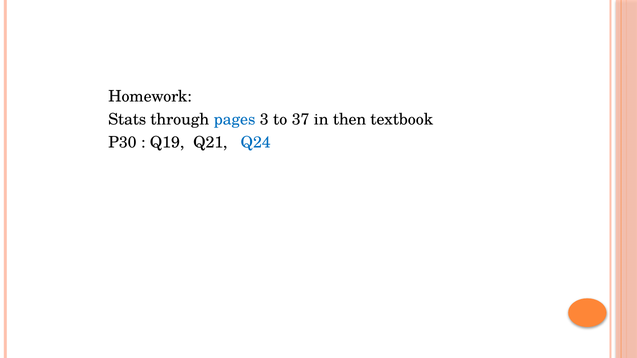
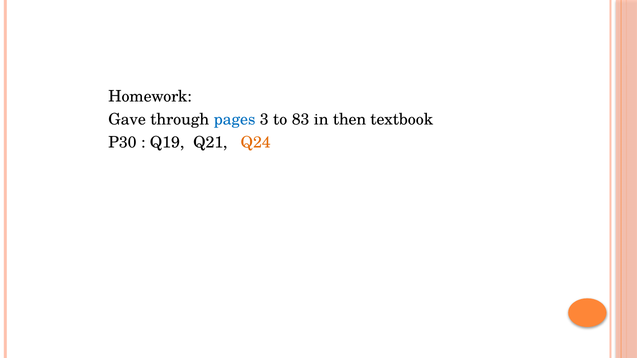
Stats: Stats -> Gave
37: 37 -> 83
Q24 colour: blue -> orange
